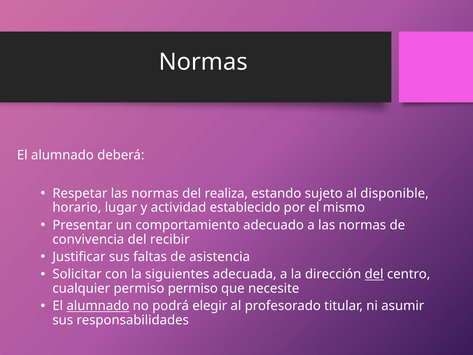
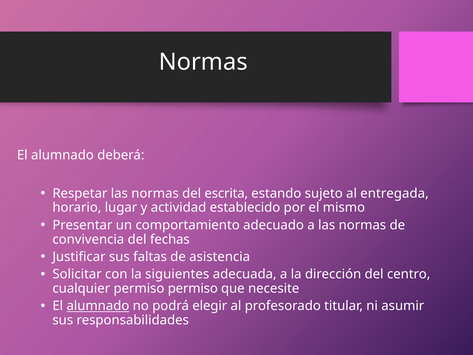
realiza: realiza -> escrita
disponible: disponible -> entregada
recibir: recibir -> fechas
del at (374, 274) underline: present -> none
